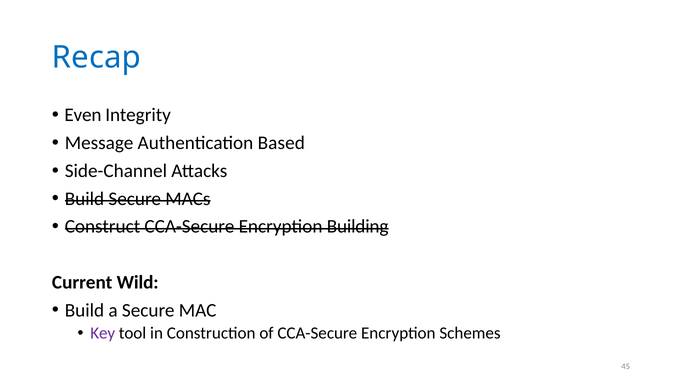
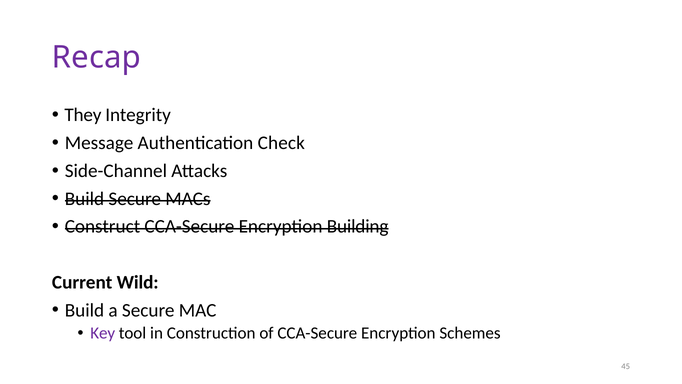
Recap colour: blue -> purple
Even: Even -> They
Based: Based -> Check
